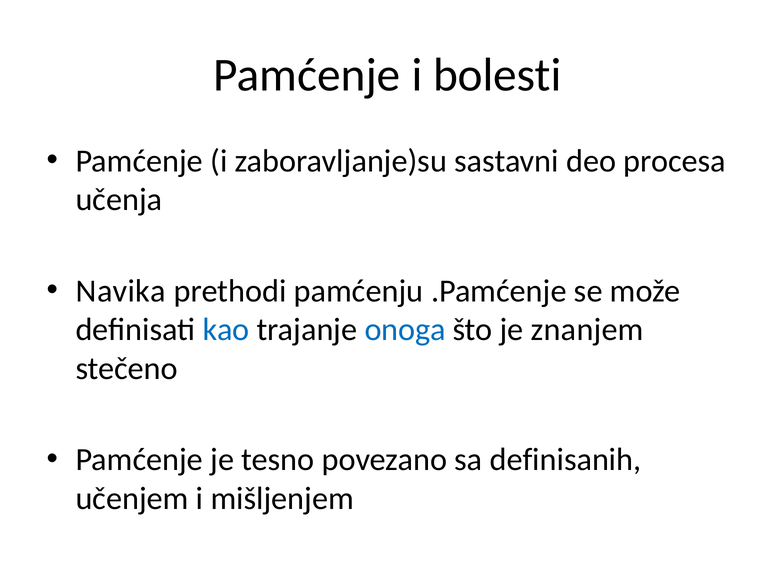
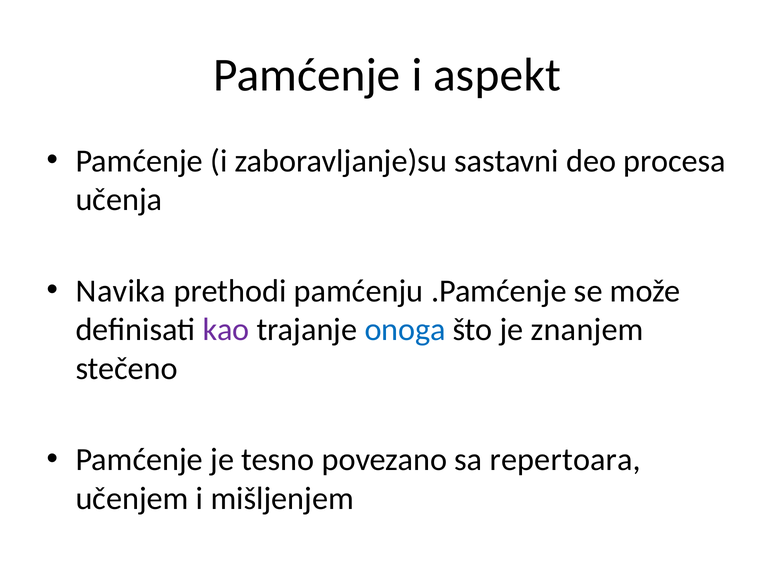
bolesti: bolesti -> aspekt
kao colour: blue -> purple
definisanih: definisanih -> repertoara
